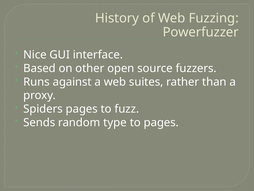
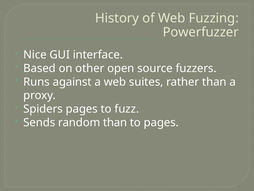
random type: type -> than
